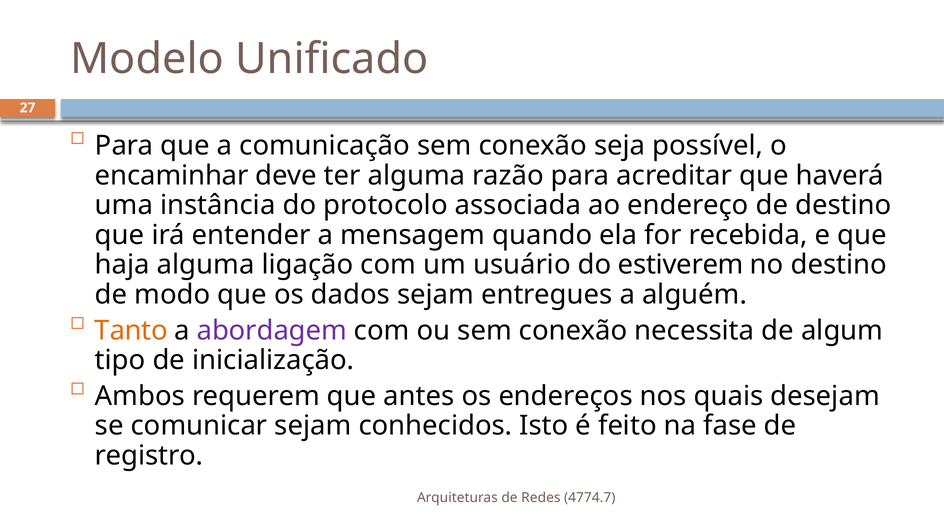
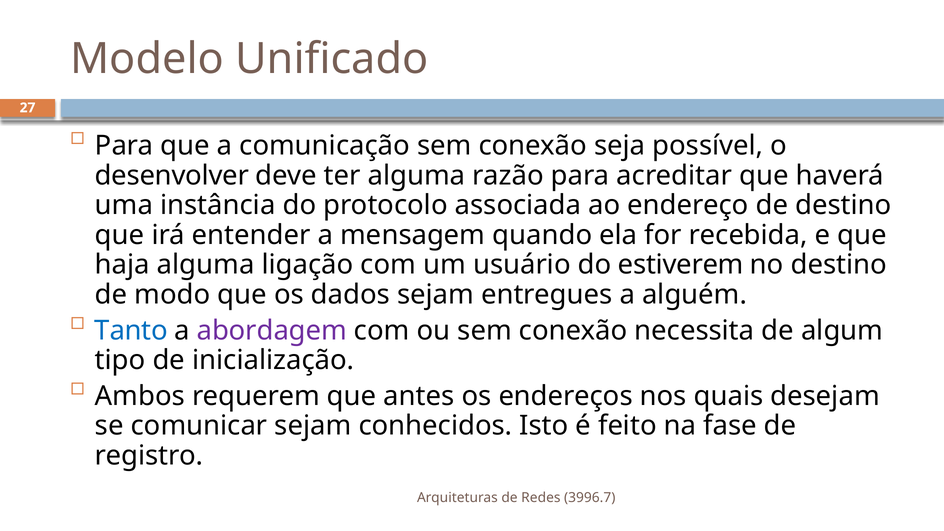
encaminhar: encaminhar -> desenvolver
Tanto colour: orange -> blue
4774.7: 4774.7 -> 3996.7
